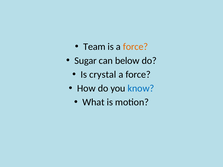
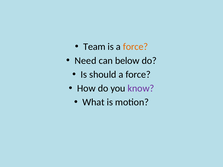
Sugar: Sugar -> Need
crystal: crystal -> should
know colour: blue -> purple
